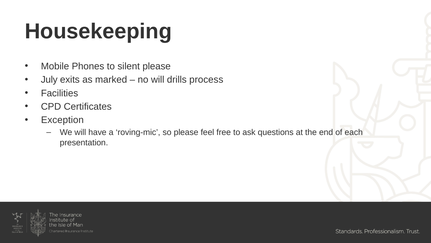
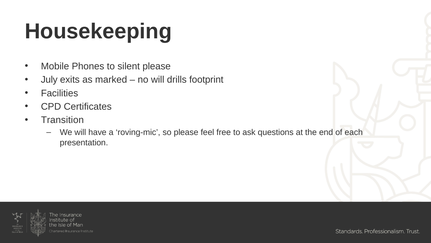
process: process -> footprint
Exception: Exception -> Transition
